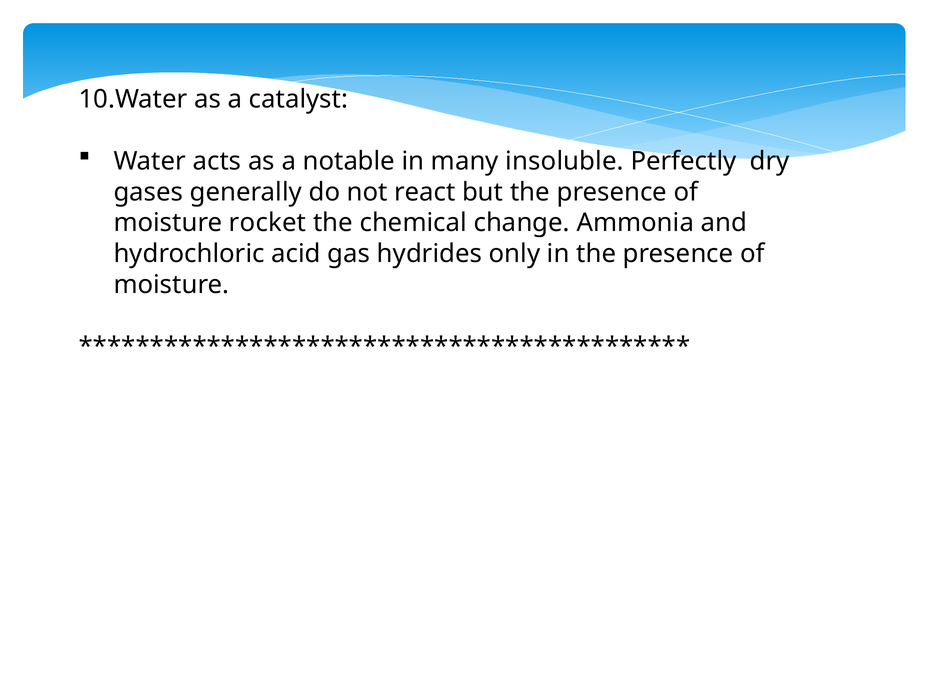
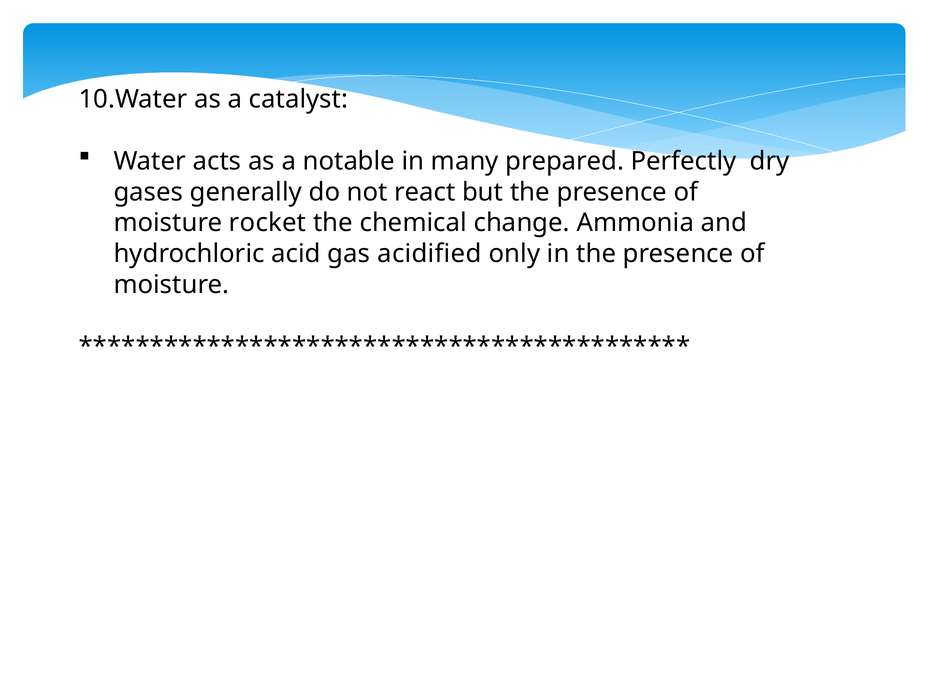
insoluble: insoluble -> prepared
hydrides: hydrides -> acidified
